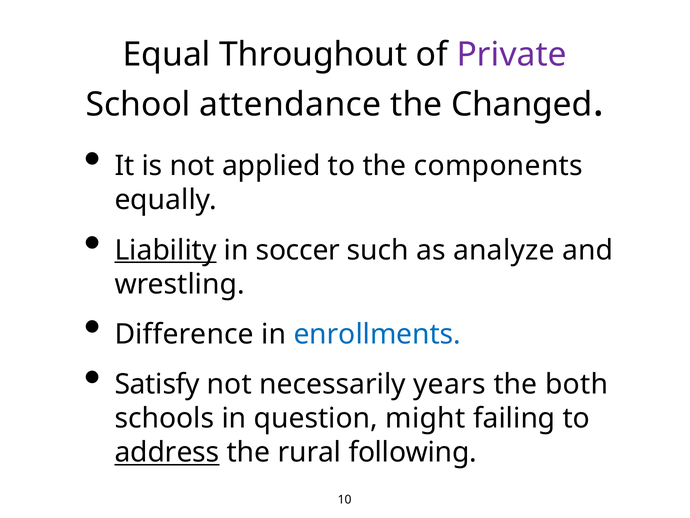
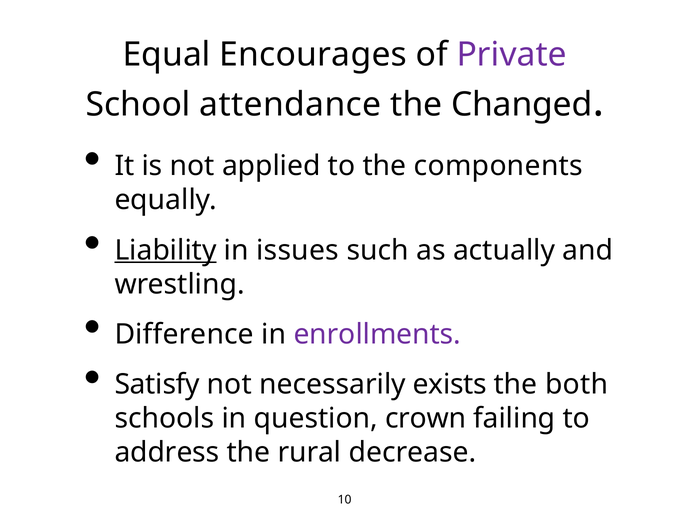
Throughout: Throughout -> Encourages
soccer: soccer -> issues
analyze: analyze -> actually
enrollments colour: blue -> purple
years: years -> exists
might: might -> crown
address underline: present -> none
following: following -> decrease
